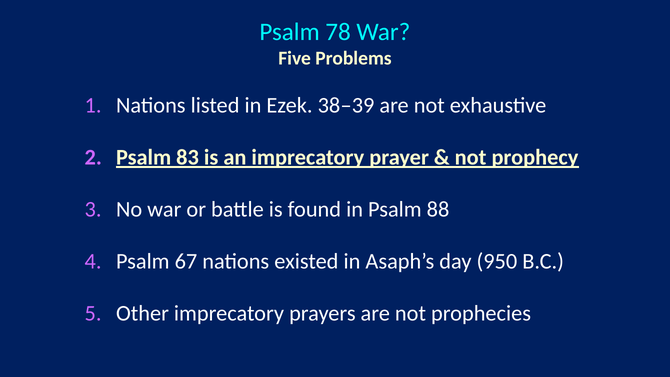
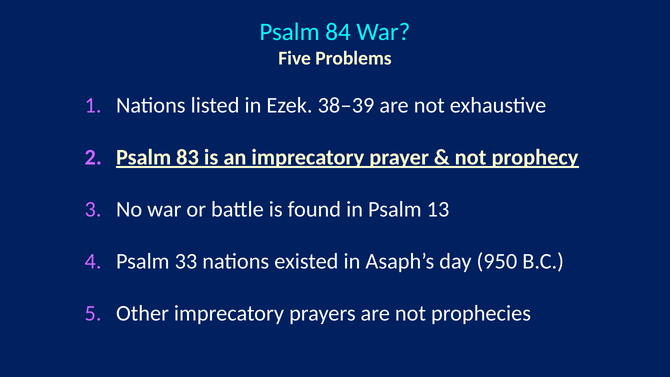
78: 78 -> 84
88: 88 -> 13
67: 67 -> 33
